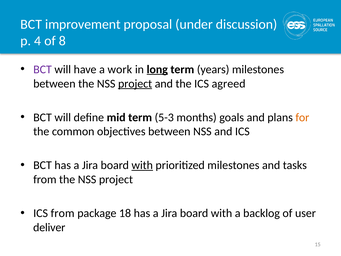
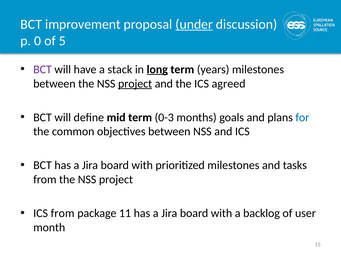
under underline: none -> present
4: 4 -> 0
8: 8 -> 5
work: work -> stack
5-3: 5-3 -> 0-3
for colour: orange -> blue
with at (142, 165) underline: present -> none
18: 18 -> 11
deliver: deliver -> month
